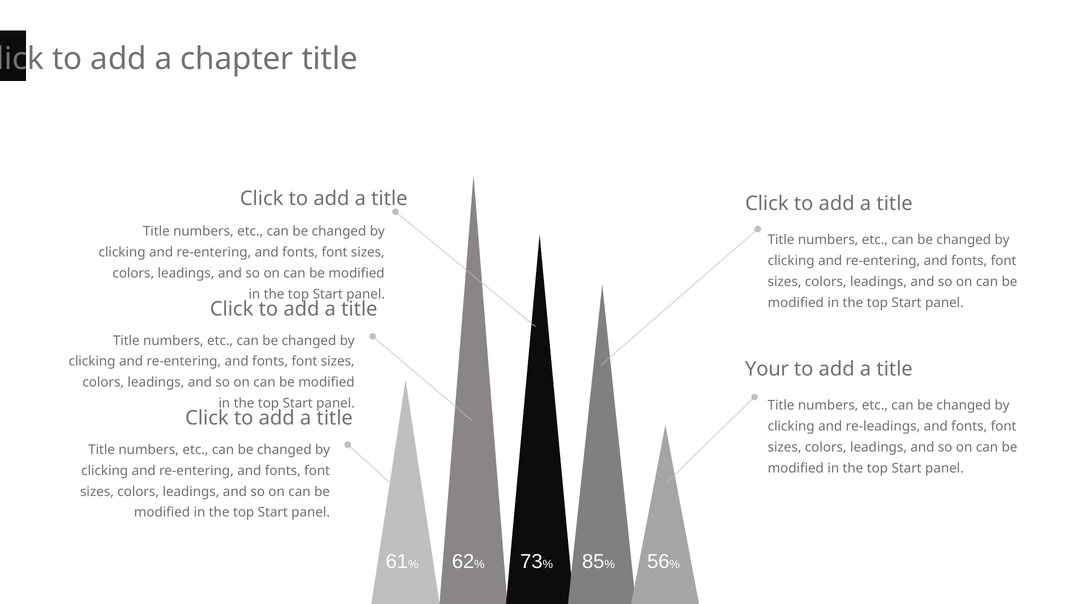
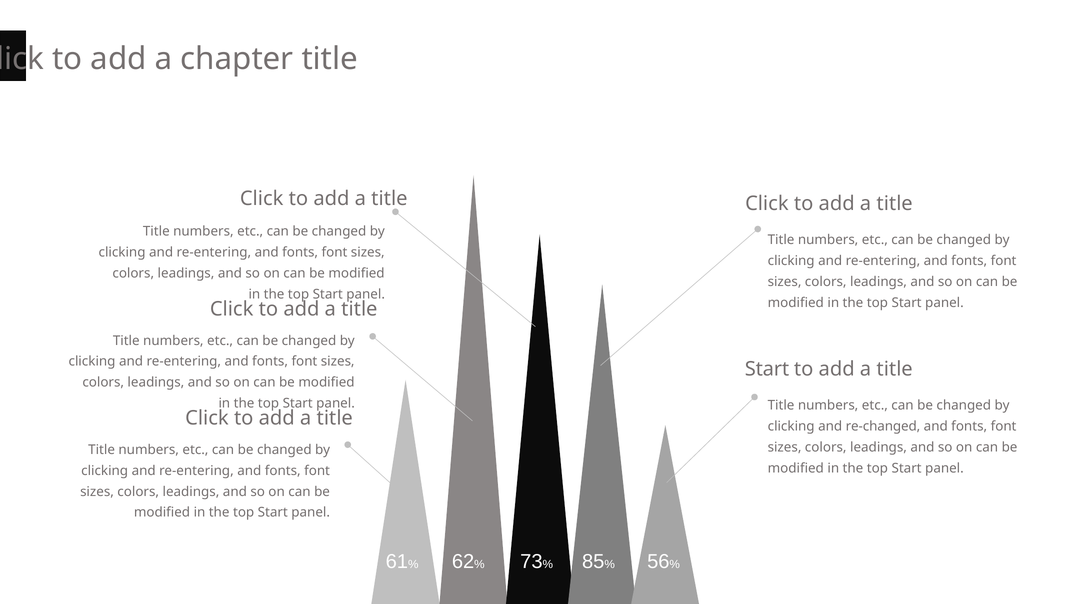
Your at (767, 370): Your -> Start
re-leadings: re-leadings -> re-changed
